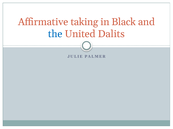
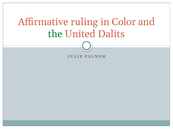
taking: taking -> ruling
Black: Black -> Color
the colour: blue -> green
